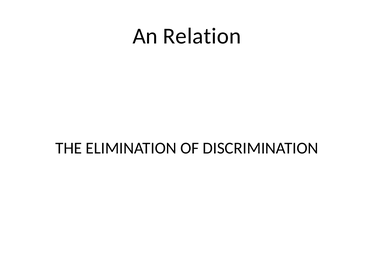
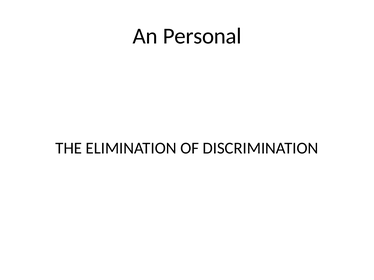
Relation: Relation -> Personal
